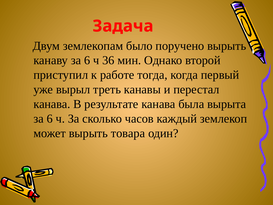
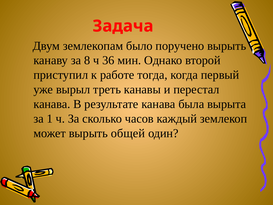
канаву за 6: 6 -> 8
6 at (50, 119): 6 -> 1
товара: товара -> общей
